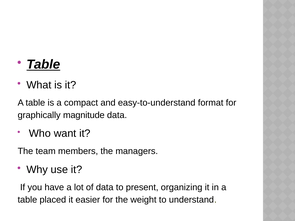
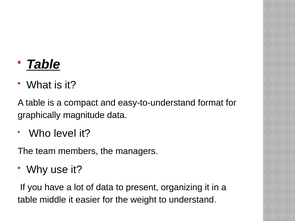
want: want -> level
placed: placed -> middle
